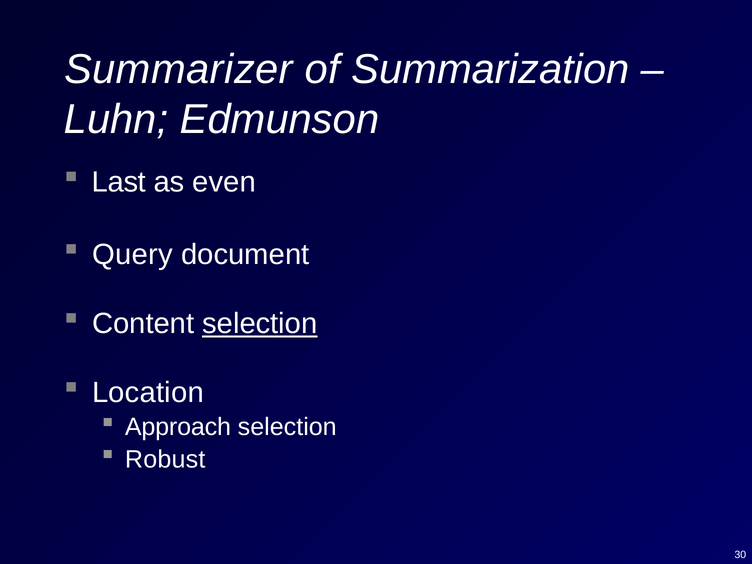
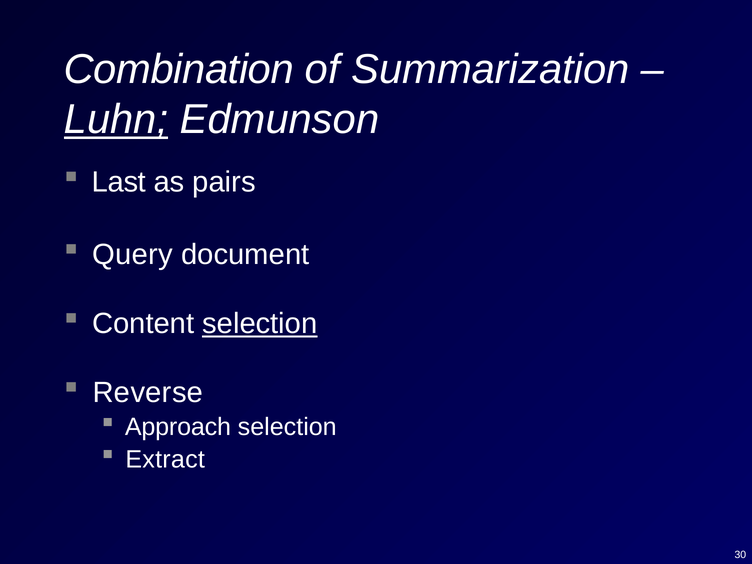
Summarizer: Summarizer -> Combination
Luhn underline: none -> present
even: even -> pairs
Location: Location -> Reverse
Robust: Robust -> Extract
